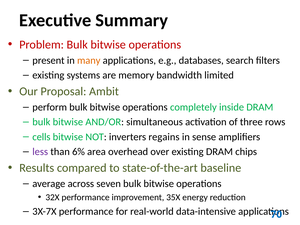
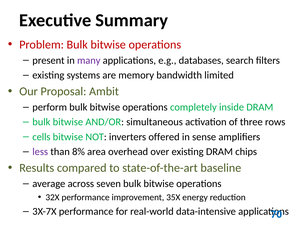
many colour: orange -> purple
regains: regains -> offered
6%: 6% -> 8%
